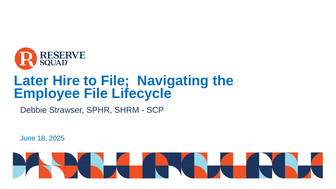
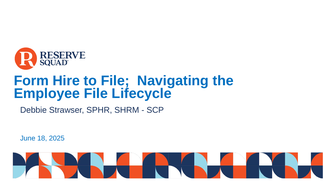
Later: Later -> Form
